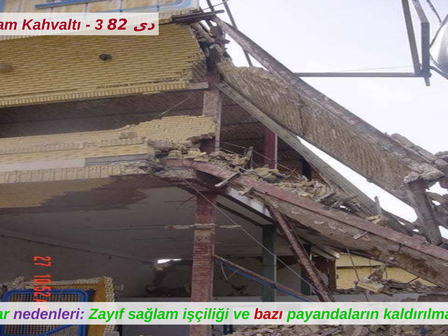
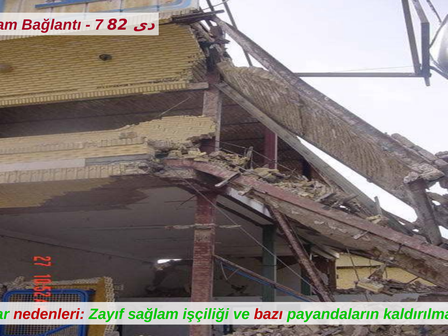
Kahvaltı: Kahvaltı -> Bağlantı
3: 3 -> 7
nedenleri colour: purple -> red
